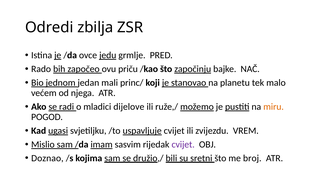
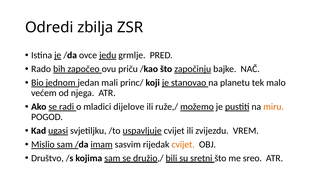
cvijet at (183, 145) colour: purple -> orange
Doznao: Doznao -> Društvo
broj: broj -> sreo
